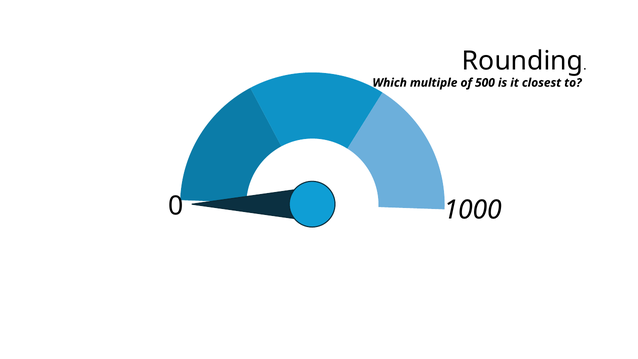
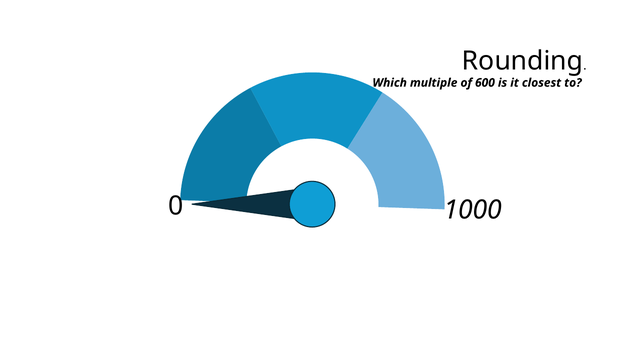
500: 500 -> 600
